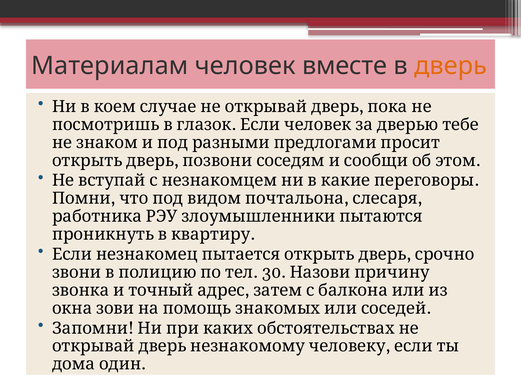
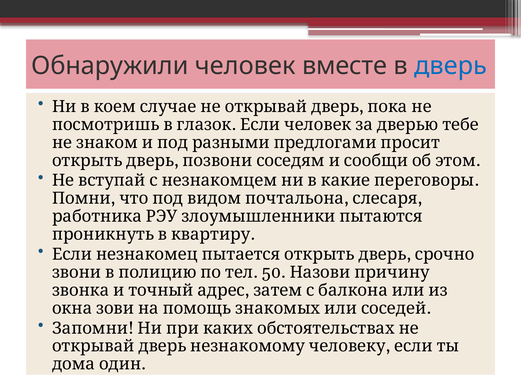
Материалам: Материалам -> Обнаружили
дверь colour: orange -> blue
30: 30 -> 50
